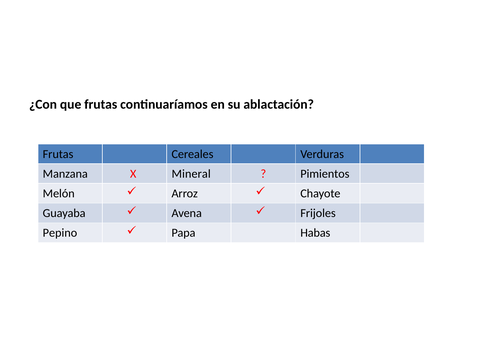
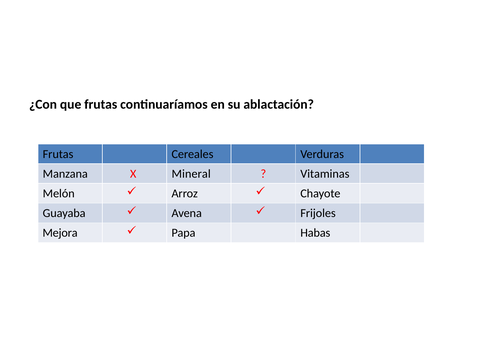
Pimientos: Pimientos -> Vitaminas
Pepino: Pepino -> Mejora
